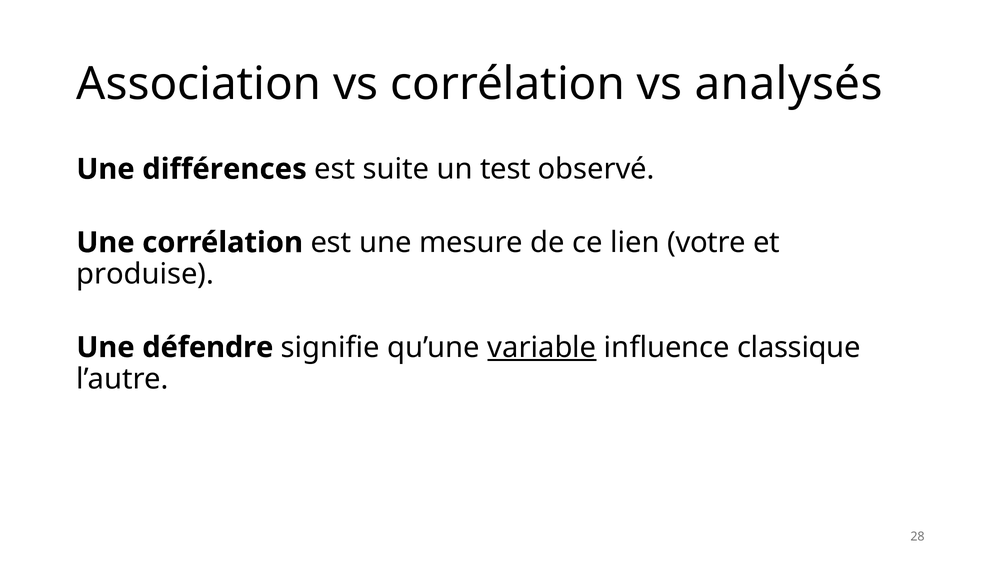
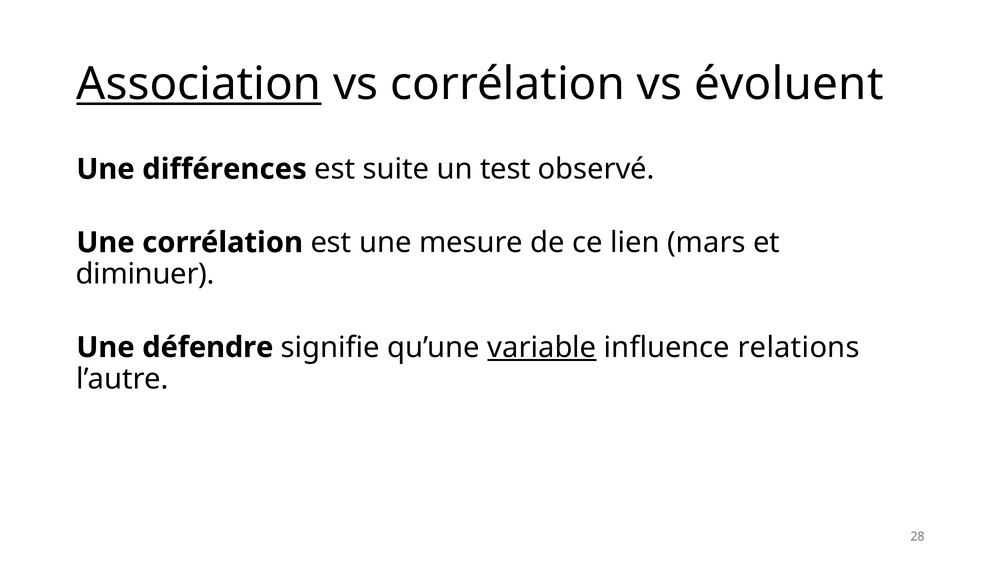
Association underline: none -> present
analysés: analysés -> évoluent
votre: votre -> mars
produise: produise -> diminuer
classique: classique -> relations
